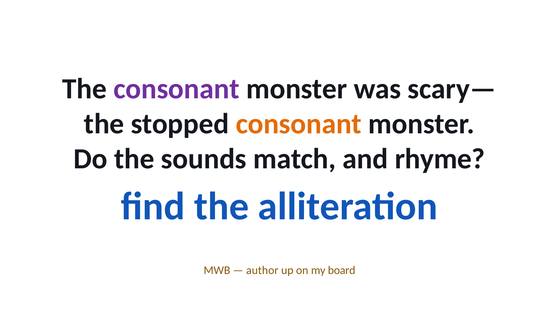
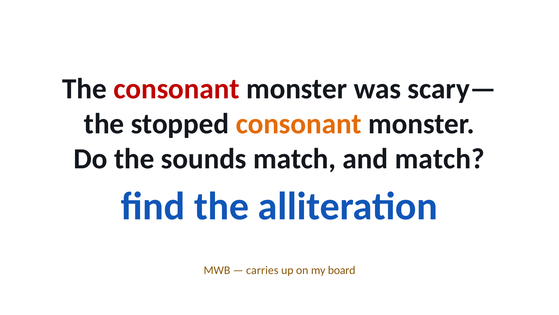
consonant at (176, 89) colour: purple -> red
and rhyme: rhyme -> match
author: author -> carries
